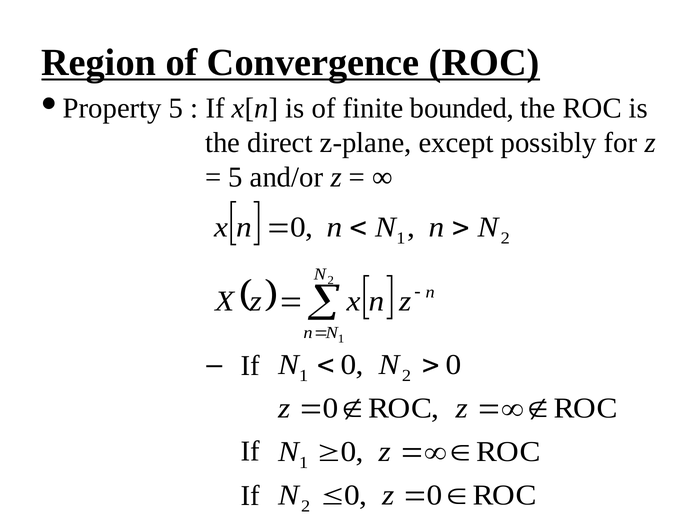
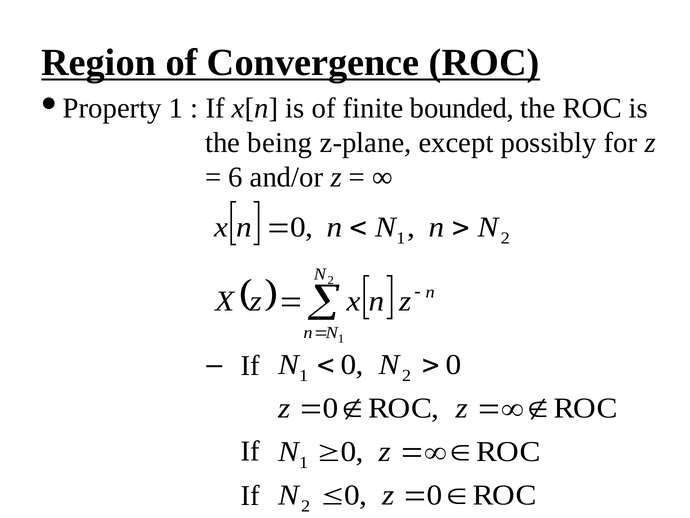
Property 5: 5 -> 1
direct: direct -> being
5 at (236, 177): 5 -> 6
